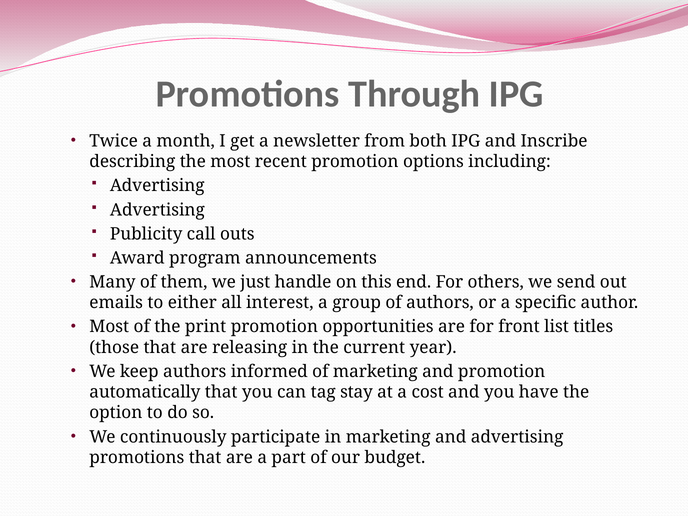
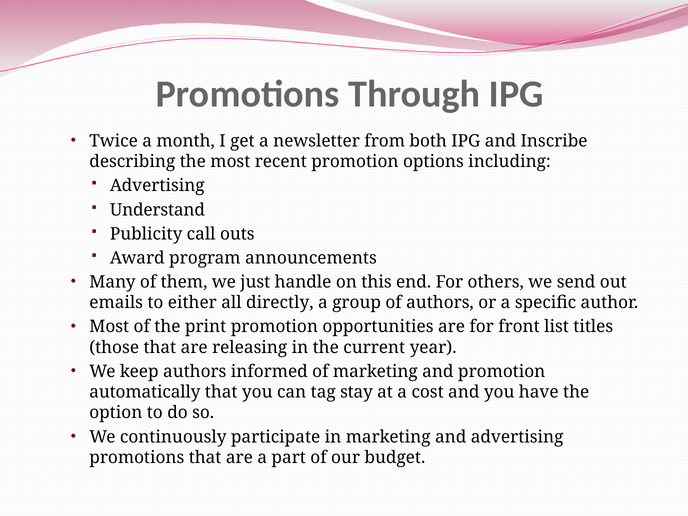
Advertising at (157, 210): Advertising -> Understand
interest: interest -> directly
